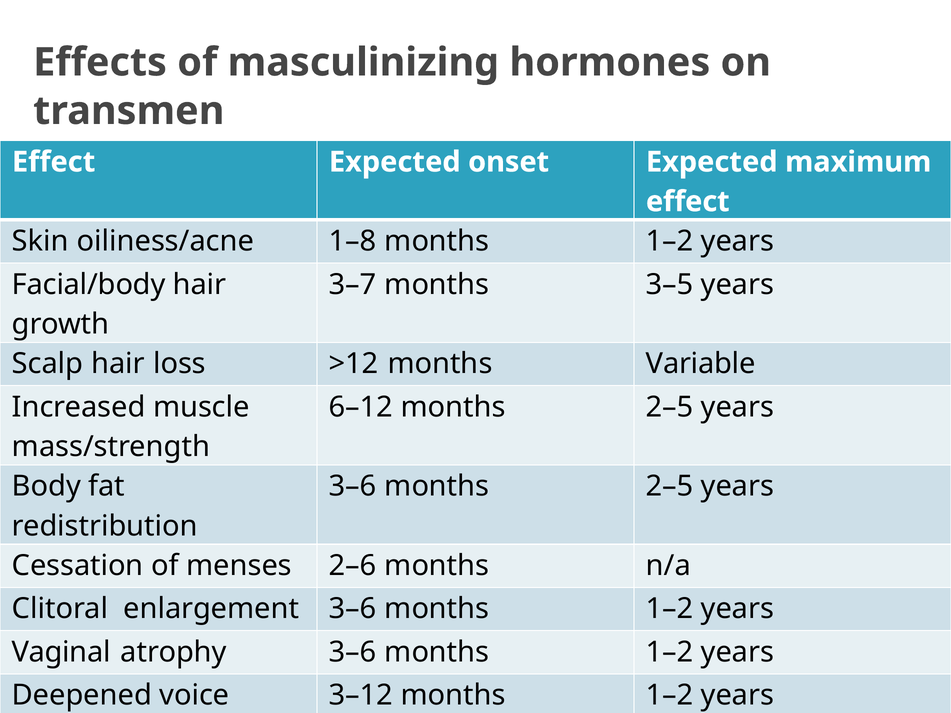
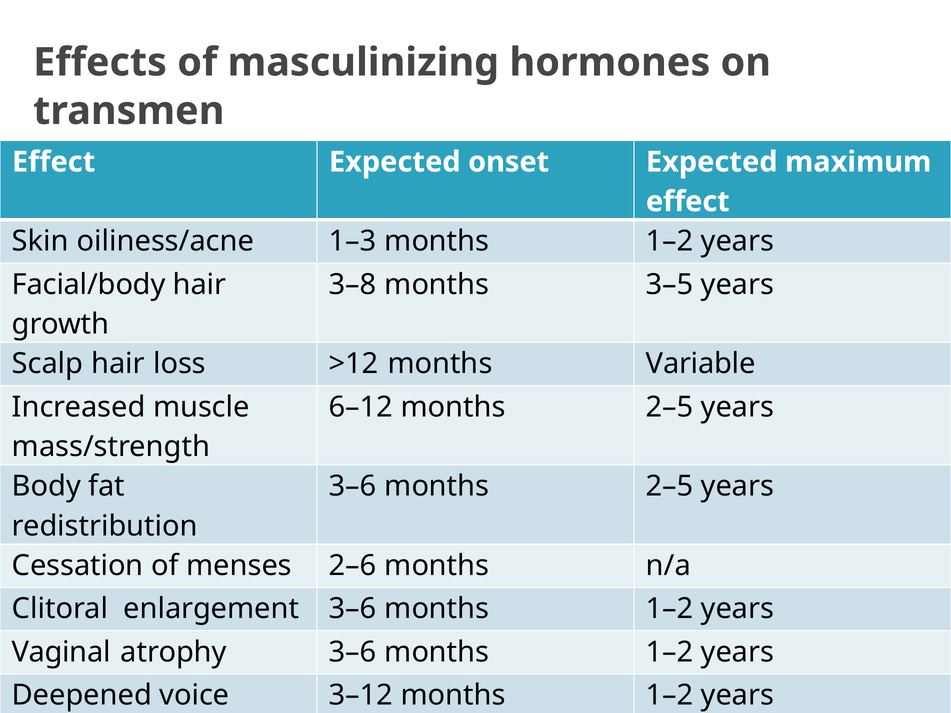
1–8: 1–8 -> 1–3
3–7: 3–7 -> 3–8
